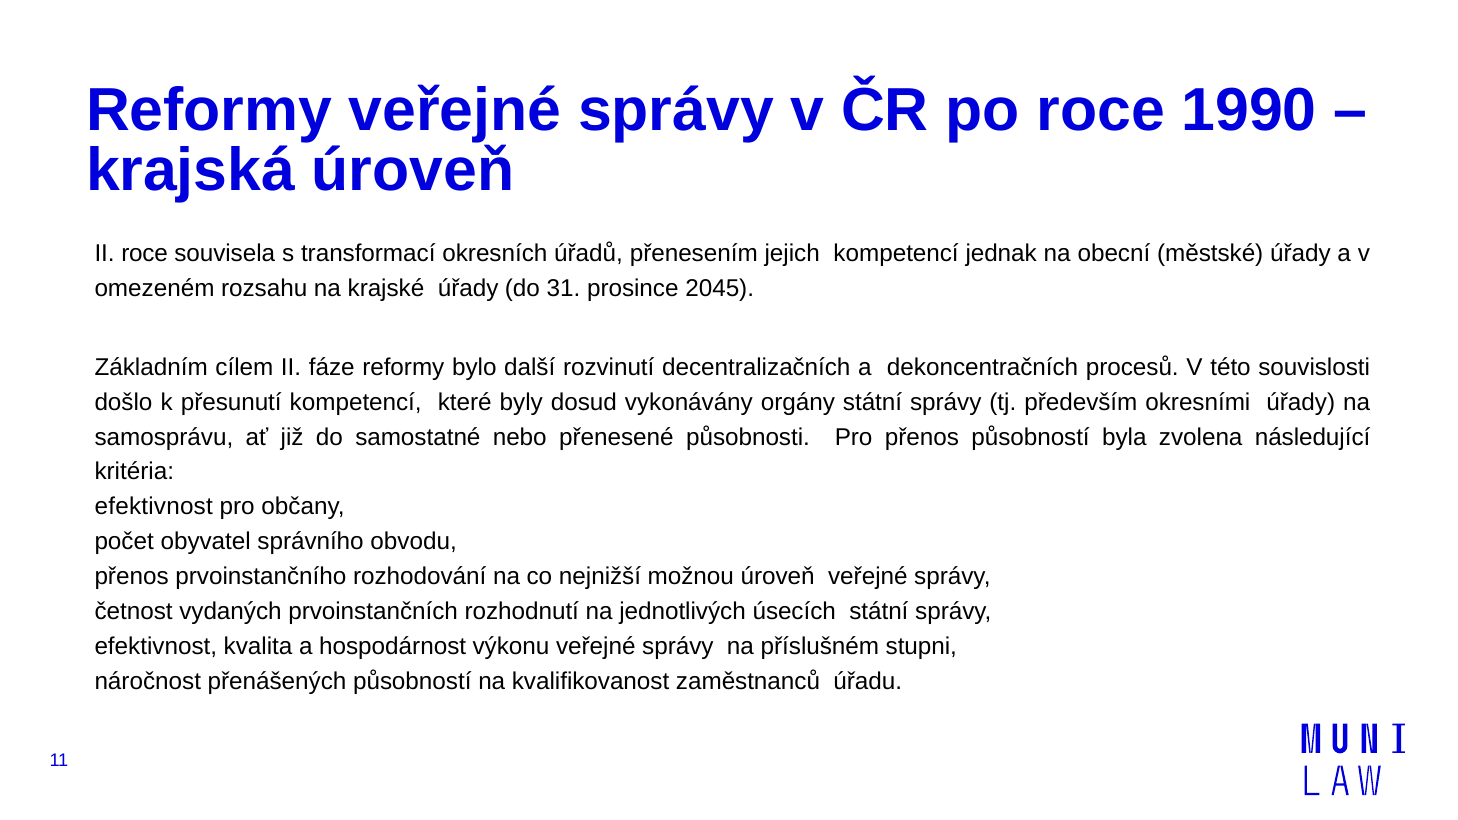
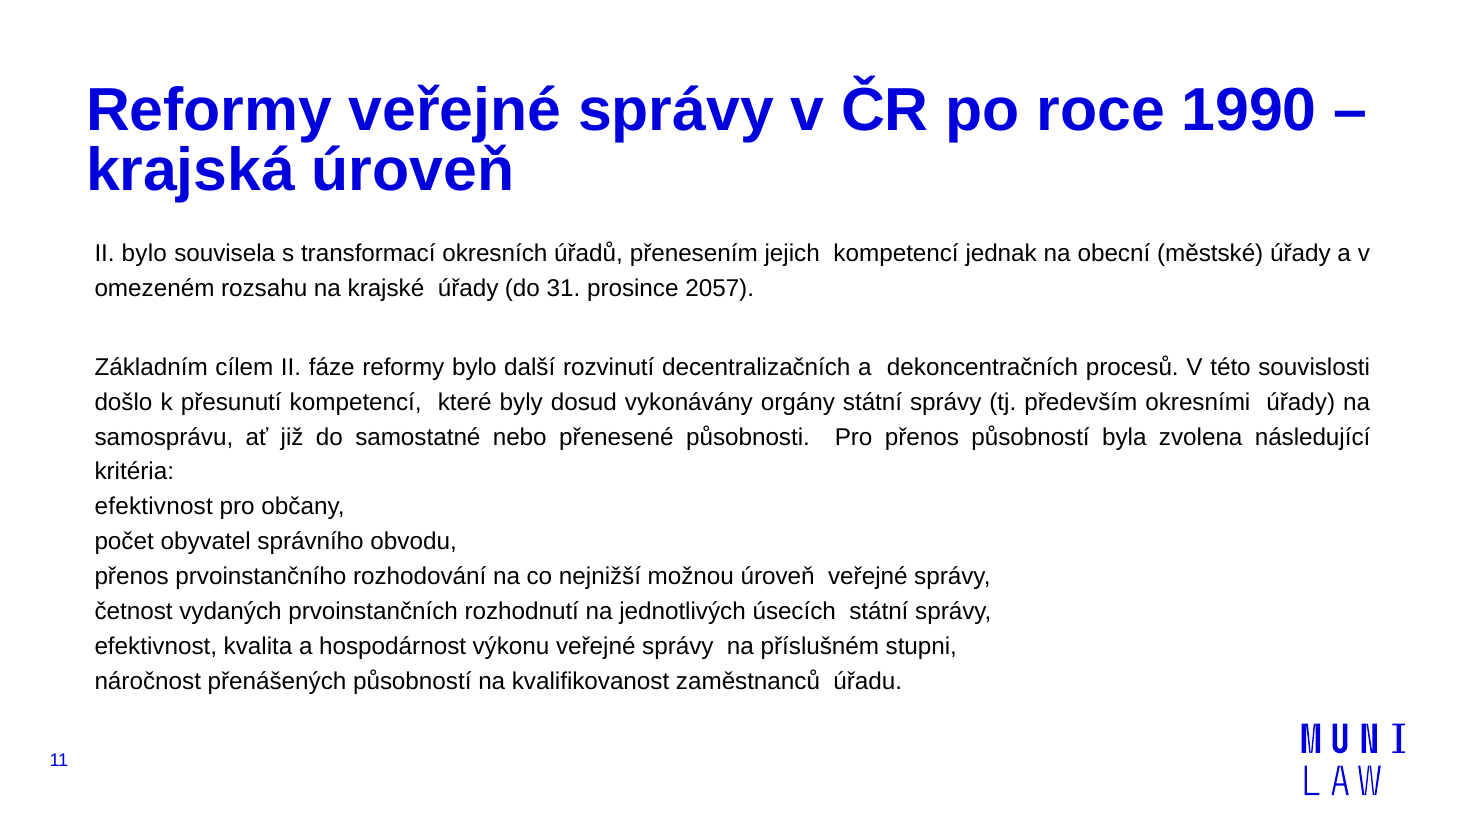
II roce: roce -> bylo
2045: 2045 -> 2057
